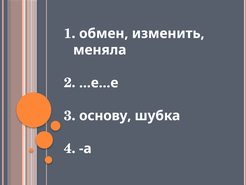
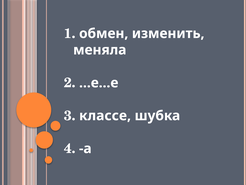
основу: основу -> классе
